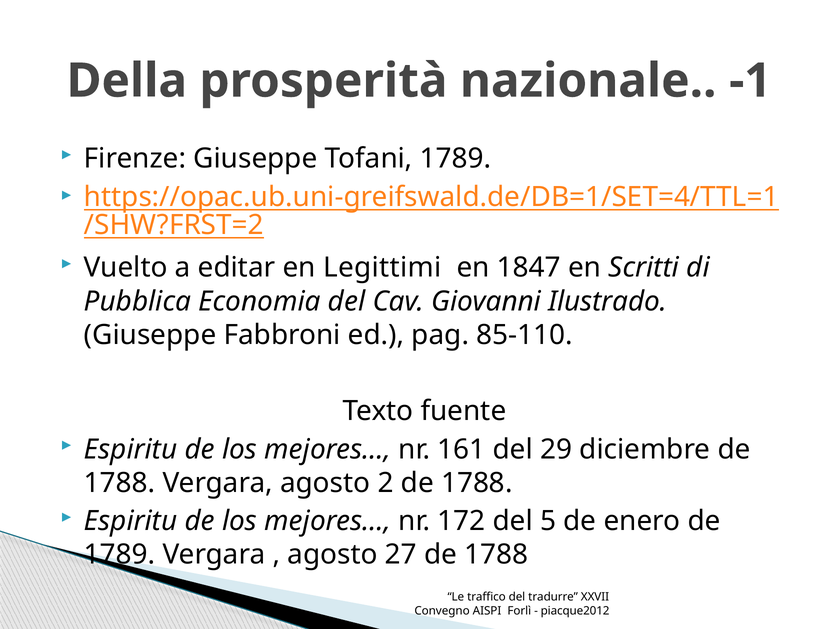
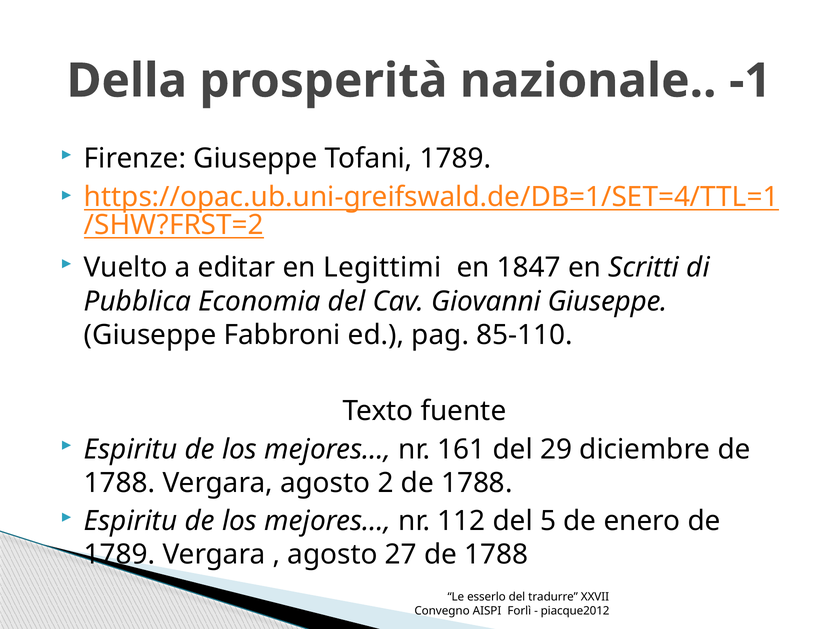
Giovanni Ilustrado: Ilustrado -> Giuseppe
172: 172 -> 112
traffico: traffico -> esserlo
